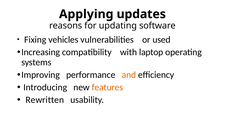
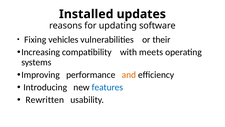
Applying: Applying -> Installed
used: used -> their
laptop: laptop -> meets
features colour: orange -> blue
